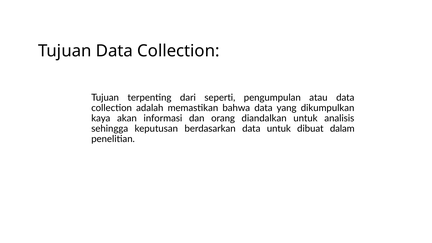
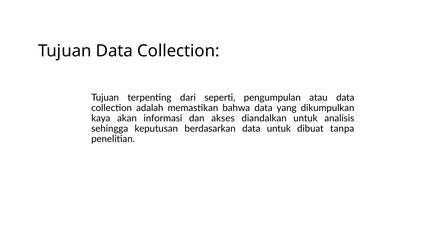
orang: orang -> akses
dalam: dalam -> tanpa
